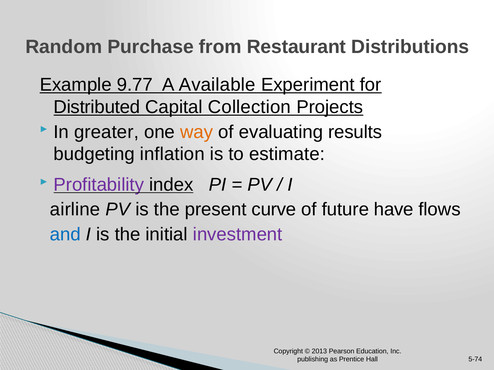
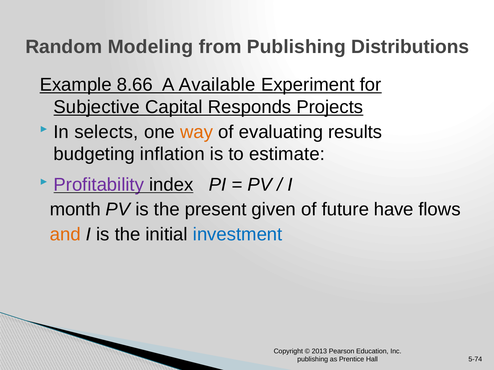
Purchase: Purchase -> Modeling
from Restaurant: Restaurant -> Publishing
9.77: 9.77 -> 8.66
Distributed: Distributed -> Subjective
Collection: Collection -> Responds
greater: greater -> selects
airline: airline -> month
curve: curve -> given
and colour: blue -> orange
investment colour: purple -> blue
